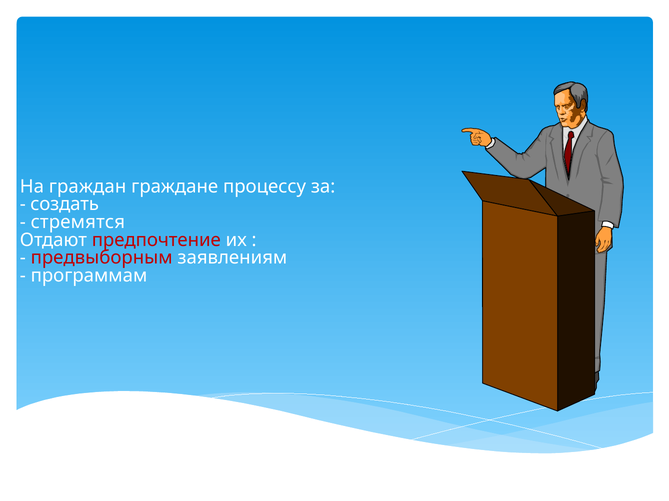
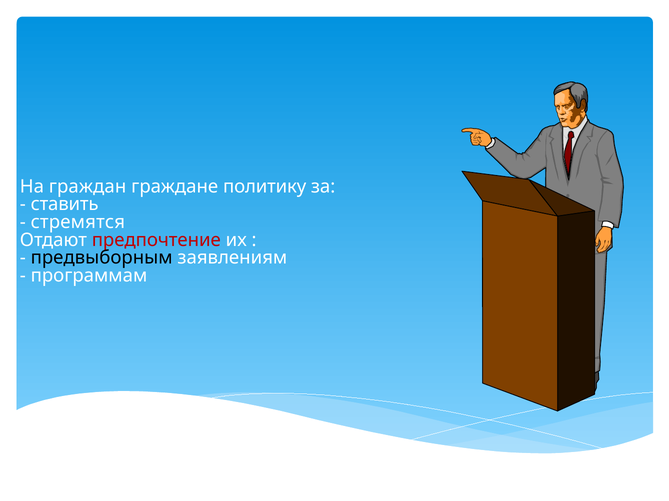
процессу: процессу -> политику
создать: создать -> ставить
предвыборным colour: red -> black
